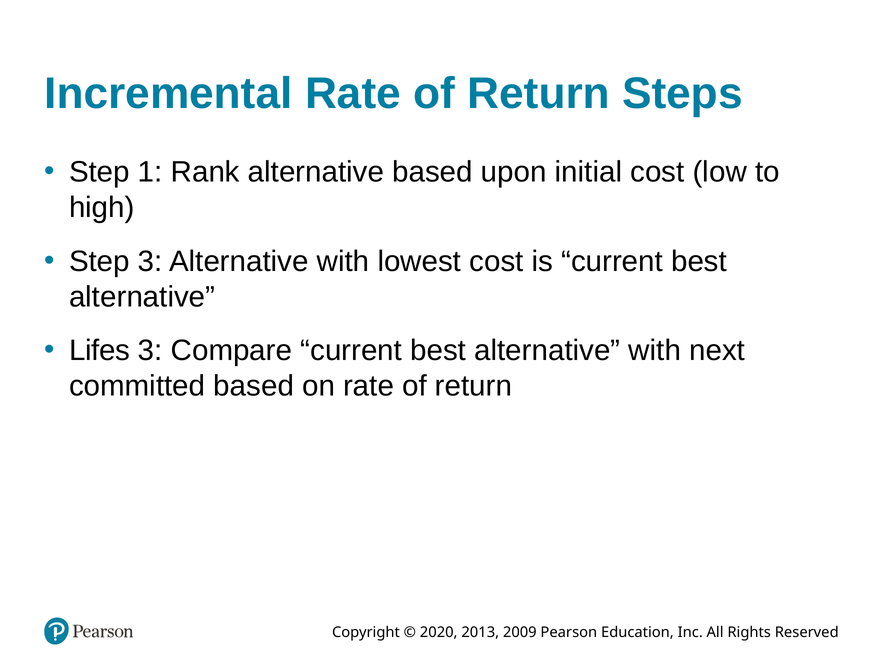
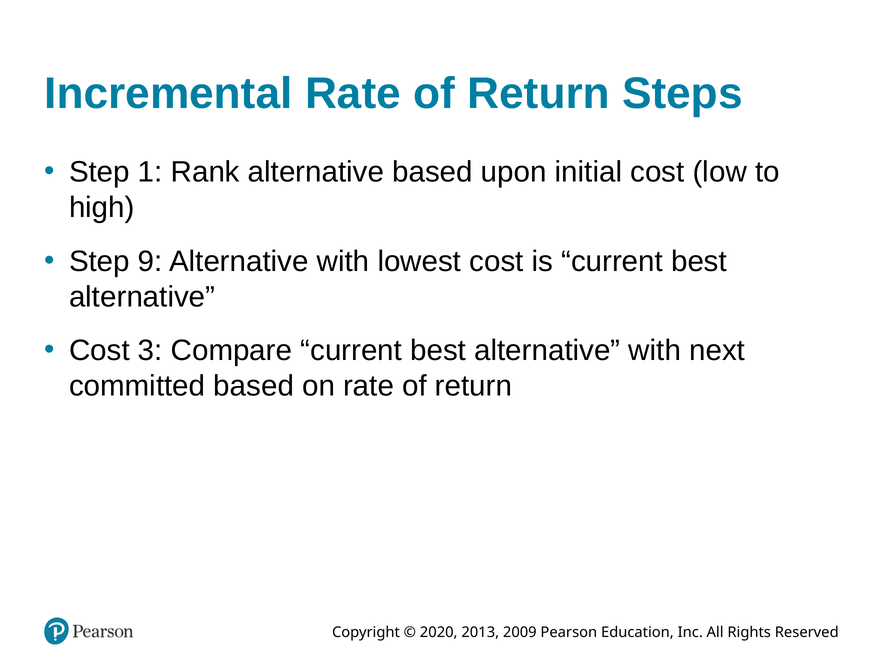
Step 3: 3 -> 9
Lifes at (100, 351): Lifes -> Cost
